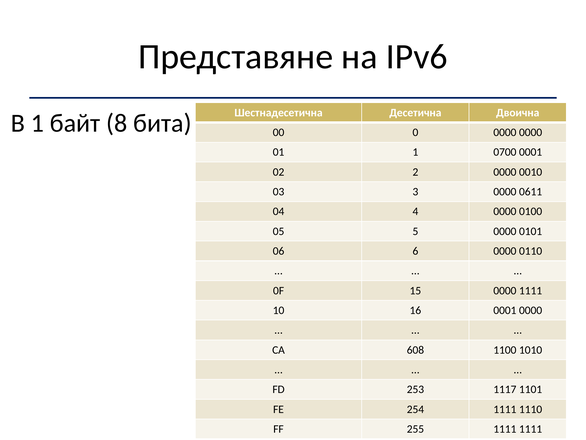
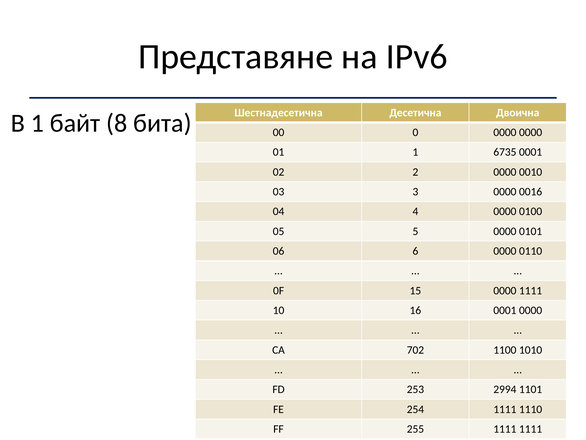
0700: 0700 -> 6735
0611: 0611 -> 0016
608: 608 -> 702
1117: 1117 -> 2994
